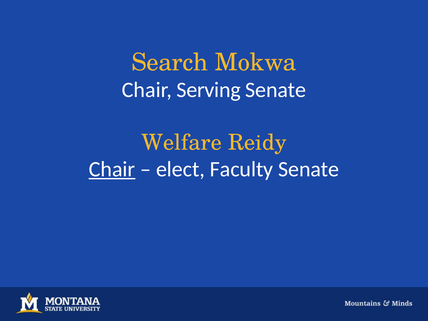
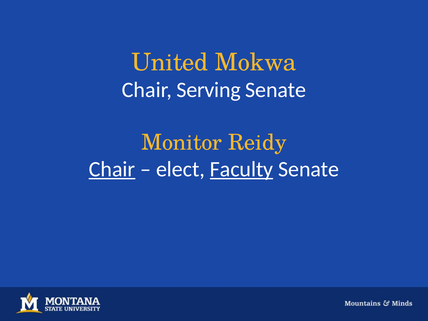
Search: Search -> United
Welfare: Welfare -> Monitor
Faculty underline: none -> present
